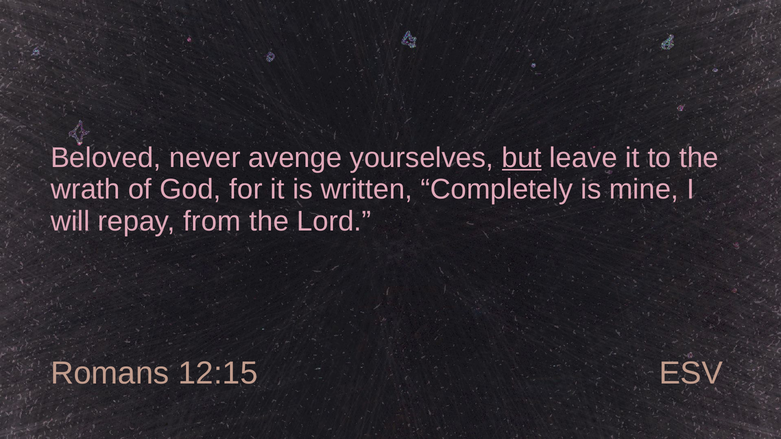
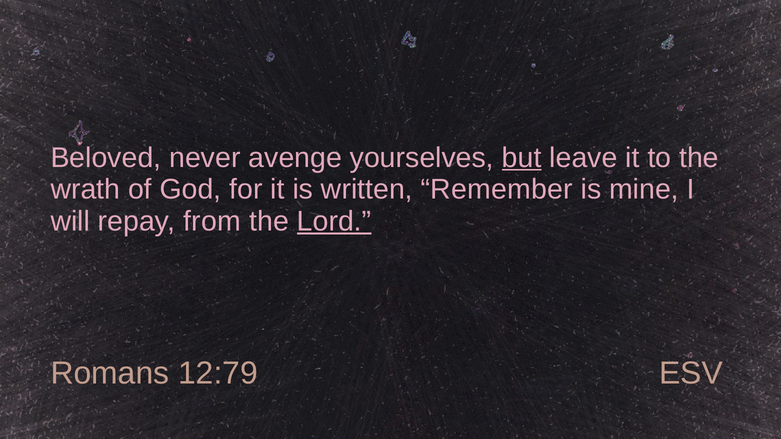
Completely: Completely -> Remember
Lord underline: none -> present
12:15: 12:15 -> 12:79
